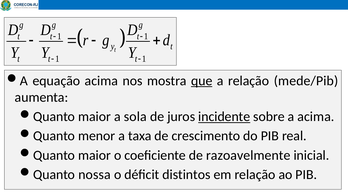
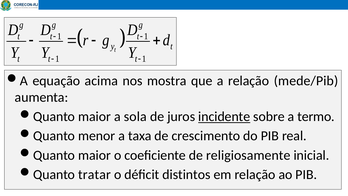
que underline: present -> none
a acima: acima -> termo
razoavelmente: razoavelmente -> religiosamente
nossa: nossa -> tratar
